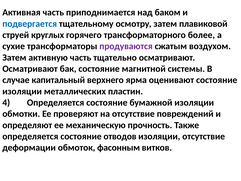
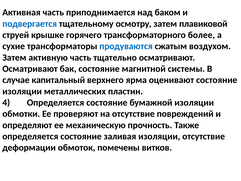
круглых: круглых -> крышке
продуваются colour: purple -> blue
отводов: отводов -> заливая
фасонным: фасонным -> помечены
